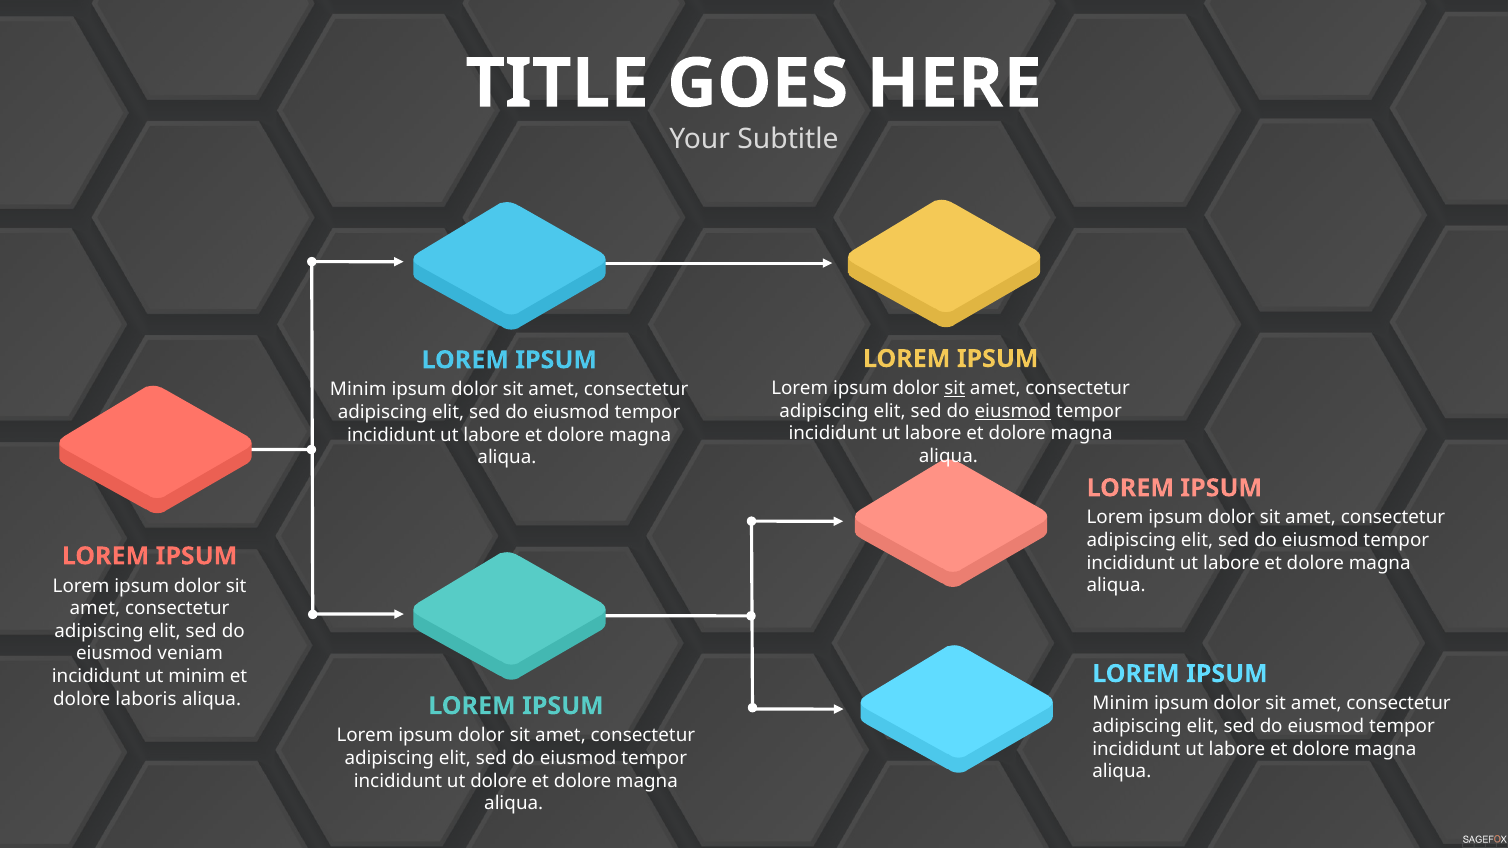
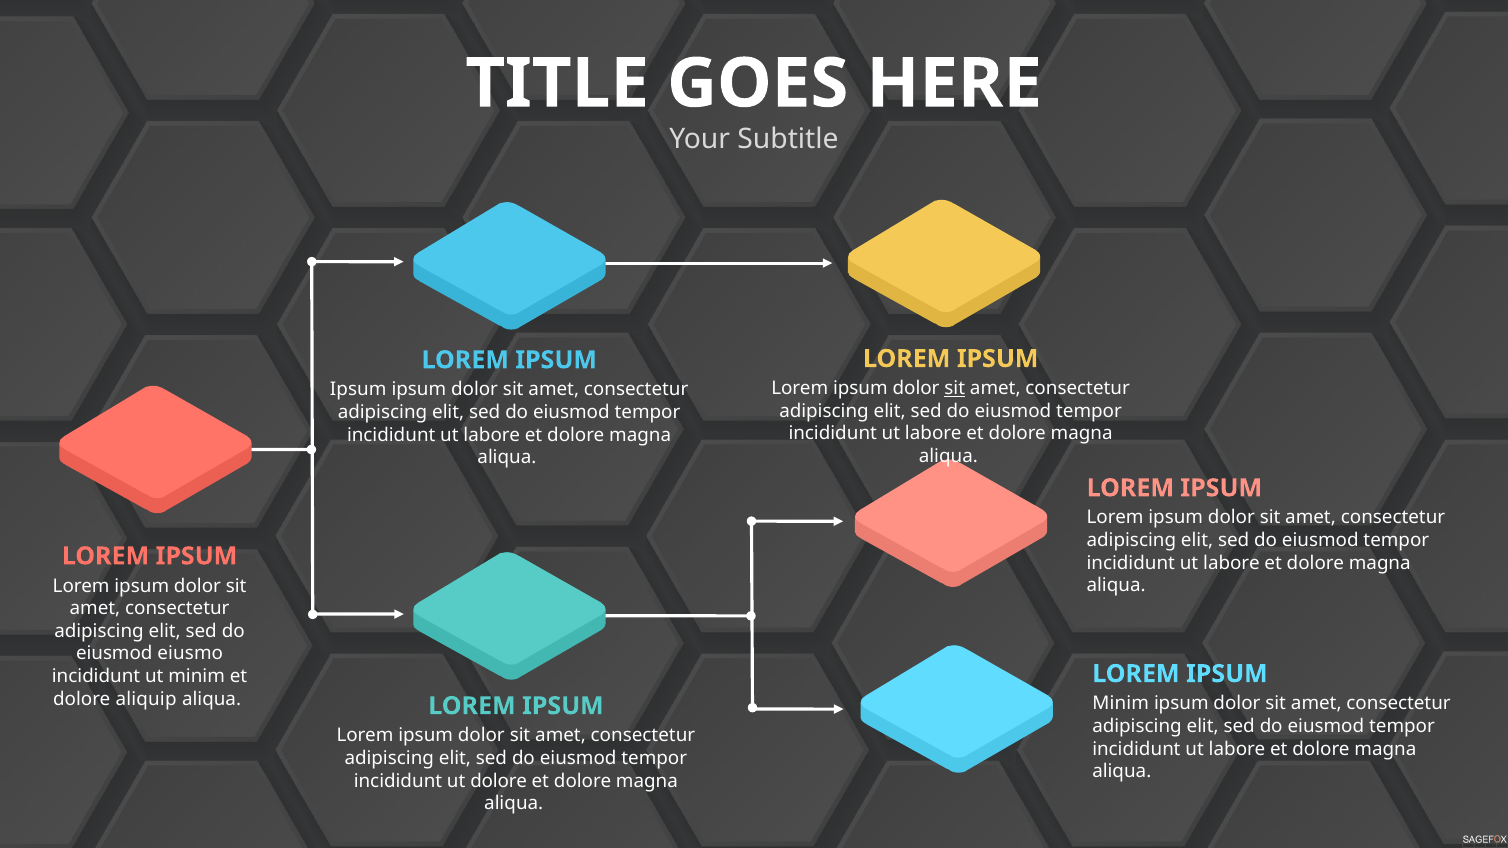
Minim at (358, 390): Minim -> Ipsum
eiusmod at (1013, 411) underline: present -> none
veniam: veniam -> eiusmo
laboris: laboris -> aliquip
